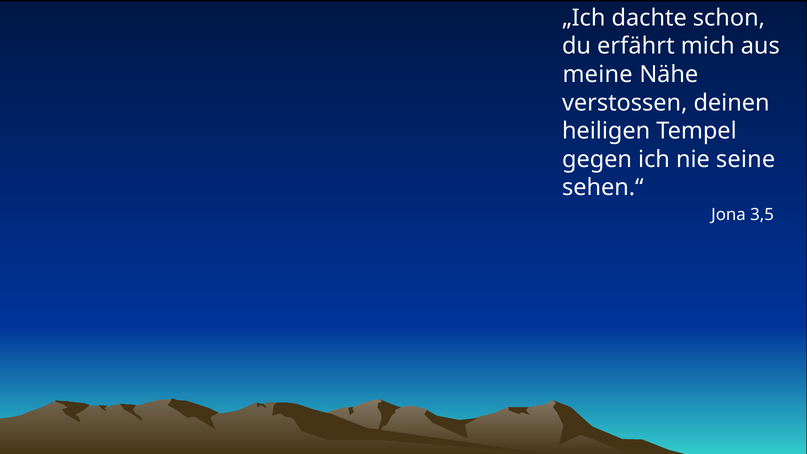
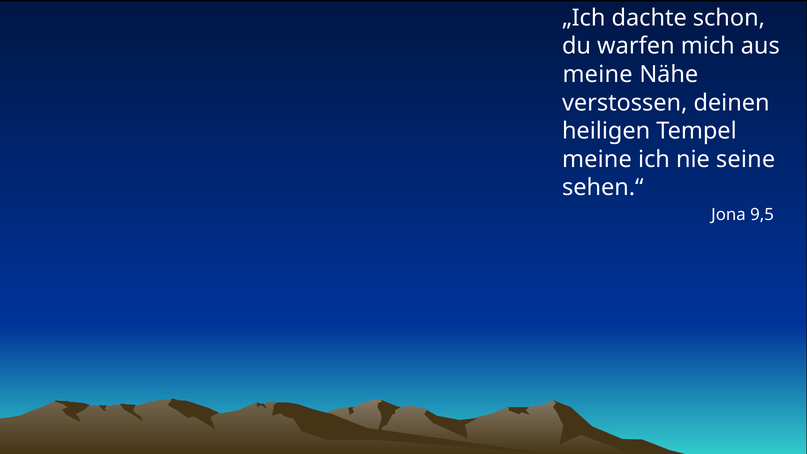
erfährt: erfährt -> warfen
gegen at (597, 159): gegen -> meine
3,5: 3,5 -> 9,5
